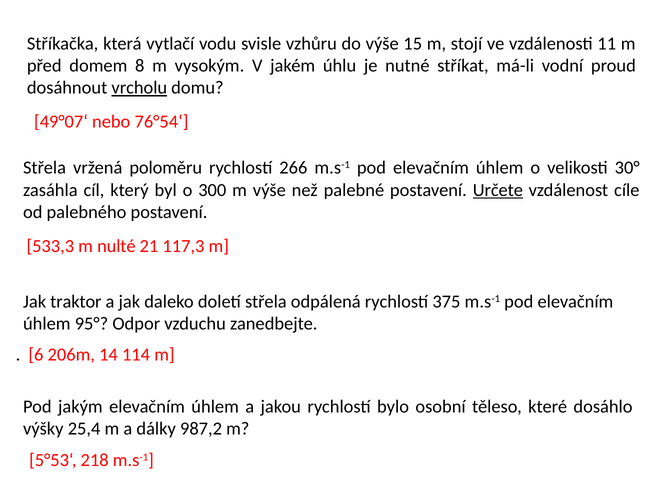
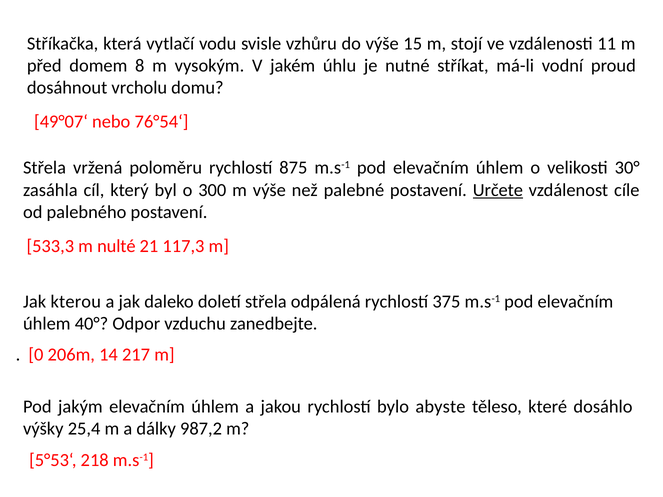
vrcholu underline: present -> none
266: 266 -> 875
traktor: traktor -> kterou
95°: 95° -> 40°
6: 6 -> 0
114: 114 -> 217
osobní: osobní -> abyste
